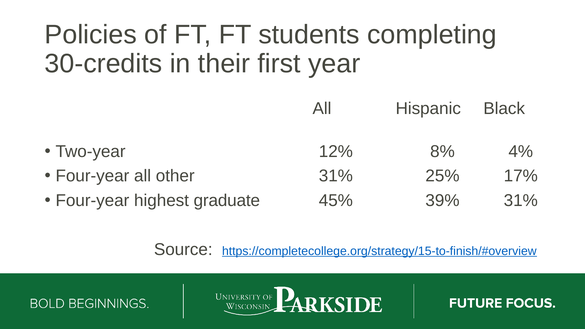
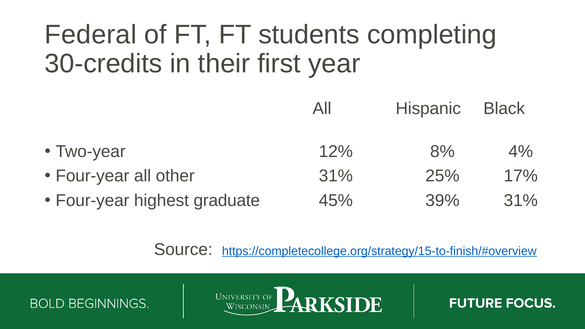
Policies: Policies -> Federal
